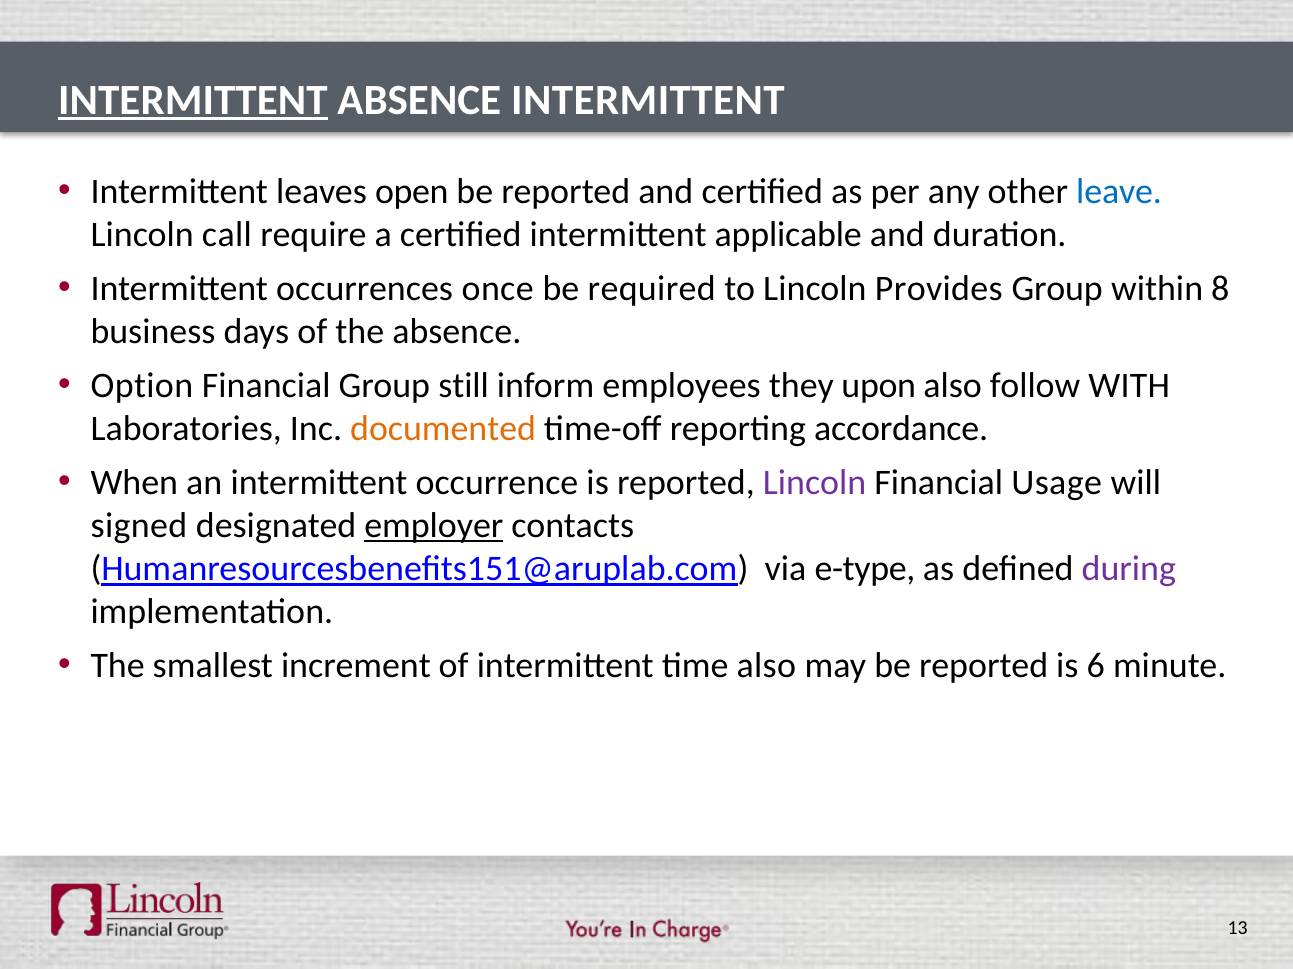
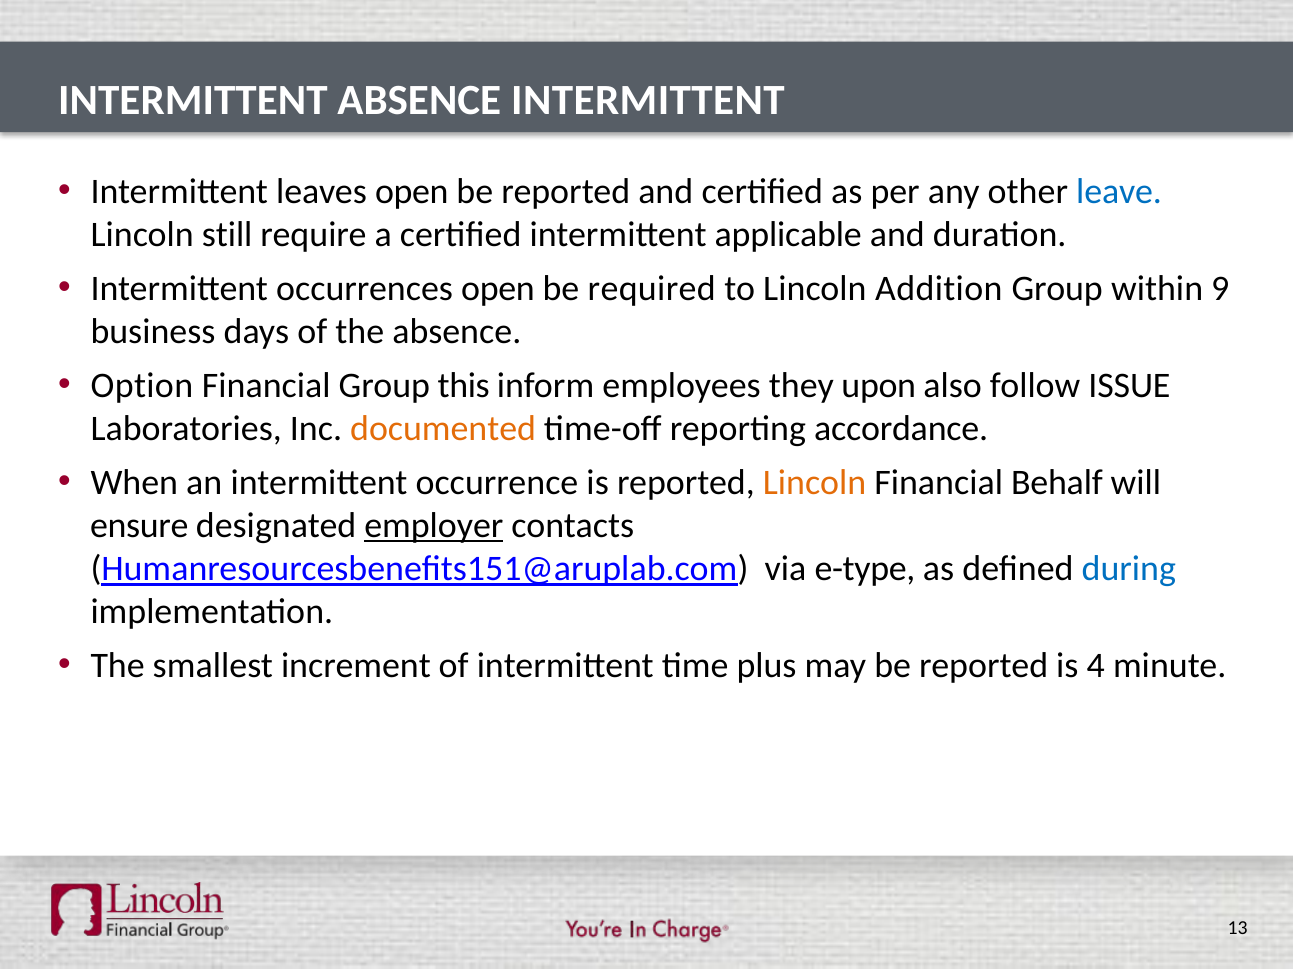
INTERMITTENT at (193, 100) underline: present -> none
call: call -> still
occurrences once: once -> open
Provides: Provides -> Addition
8: 8 -> 9
still: still -> this
WITH: WITH -> ISSUE
Lincoln at (815, 483) colour: purple -> orange
Usage: Usage -> Behalf
signed: signed -> ensure
during colour: purple -> blue
time also: also -> plus
6: 6 -> 4
